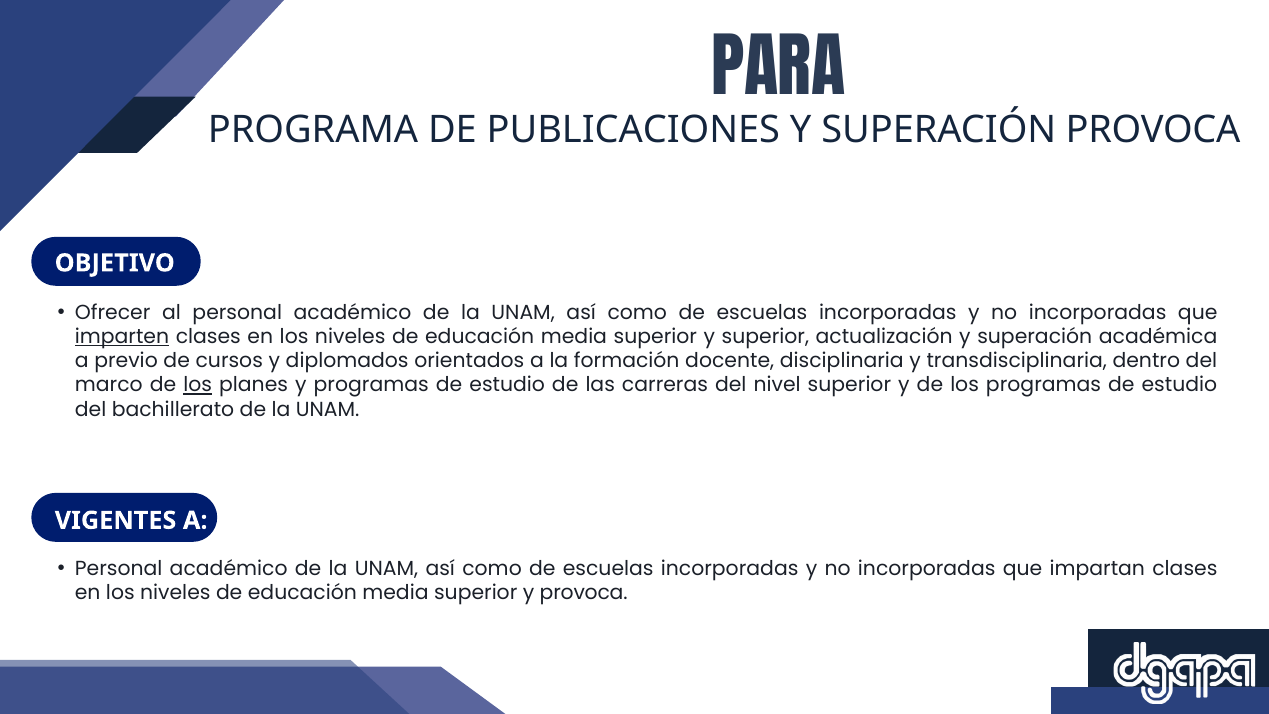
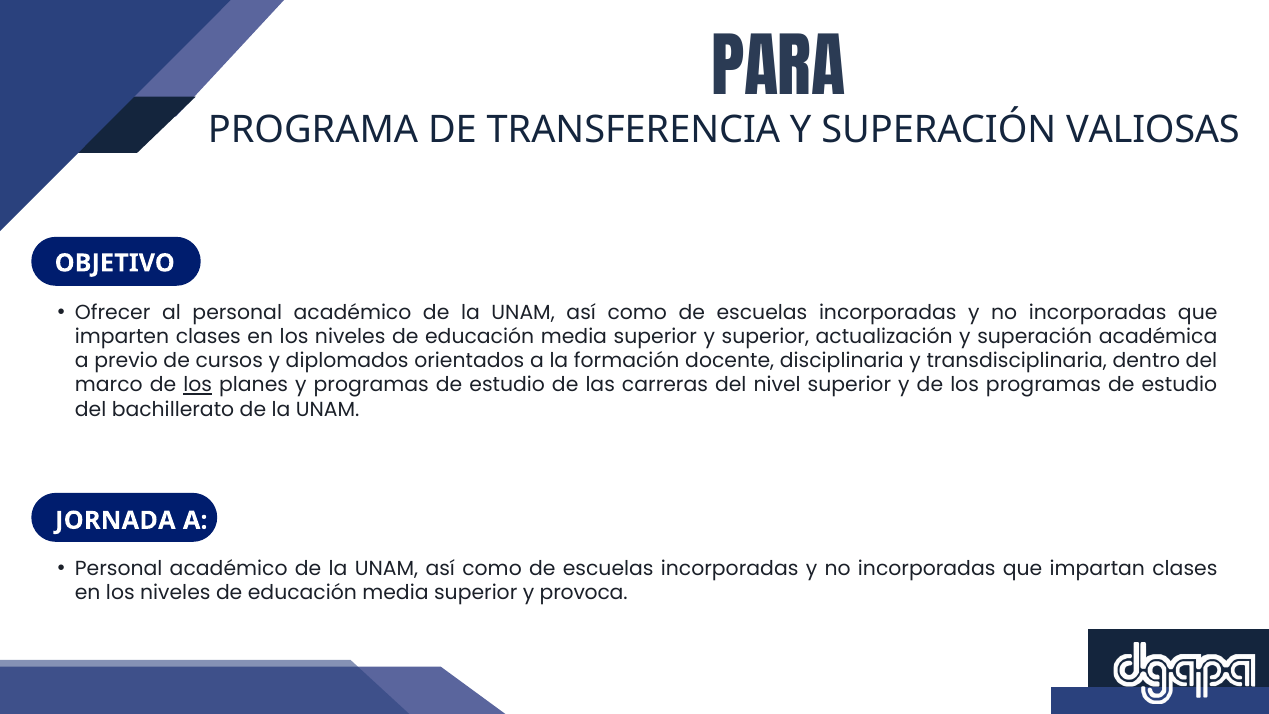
PUBLICACIONES: PUBLICACIONES -> TRANSFERENCIA
SUPERACIÓN PROVOCA: PROVOCA -> VALIOSAS
imparten underline: present -> none
VIGENTES: VIGENTES -> JORNADA
